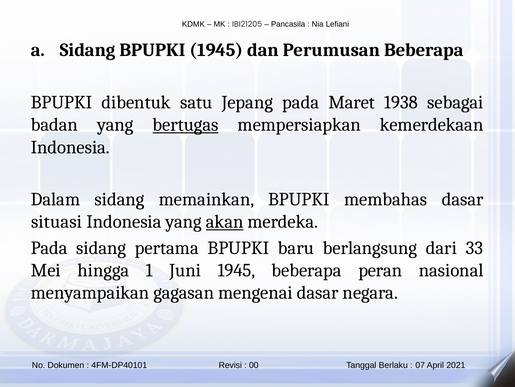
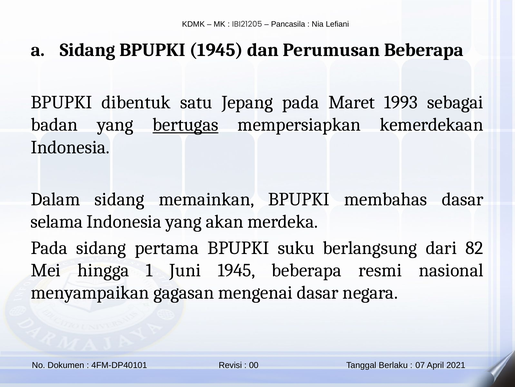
1938: 1938 -> 1993
situasi: situasi -> selama
akan underline: present -> none
baru: baru -> suku
33: 33 -> 82
peran: peran -> resmi
